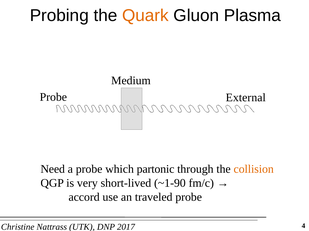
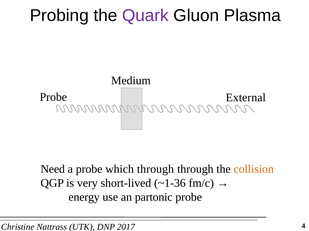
Quark colour: orange -> purple
which partonic: partonic -> through
~1-90: ~1-90 -> ~1-36
accord: accord -> energy
traveled: traveled -> partonic
